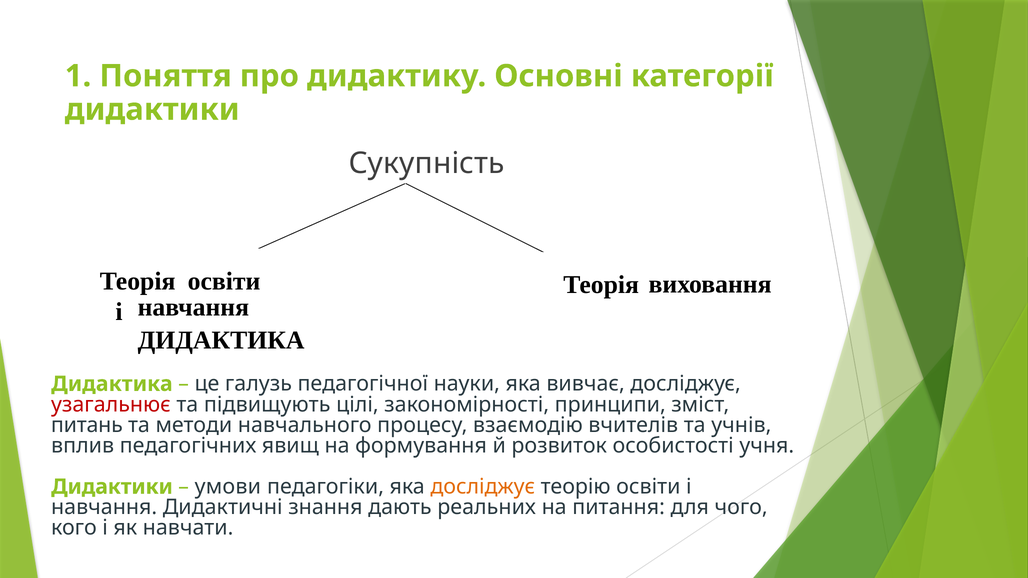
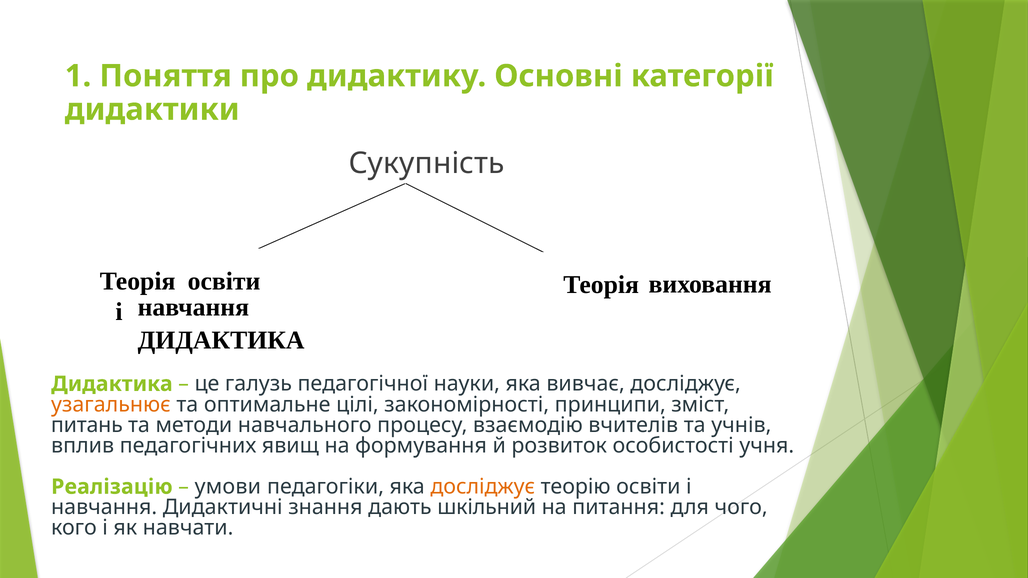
узагальнює colour: red -> orange
підвищують: підвищують -> оптимальне
Дидактики at (112, 487): Дидактики -> Реалізацію
реальних: реальних -> шкільний
